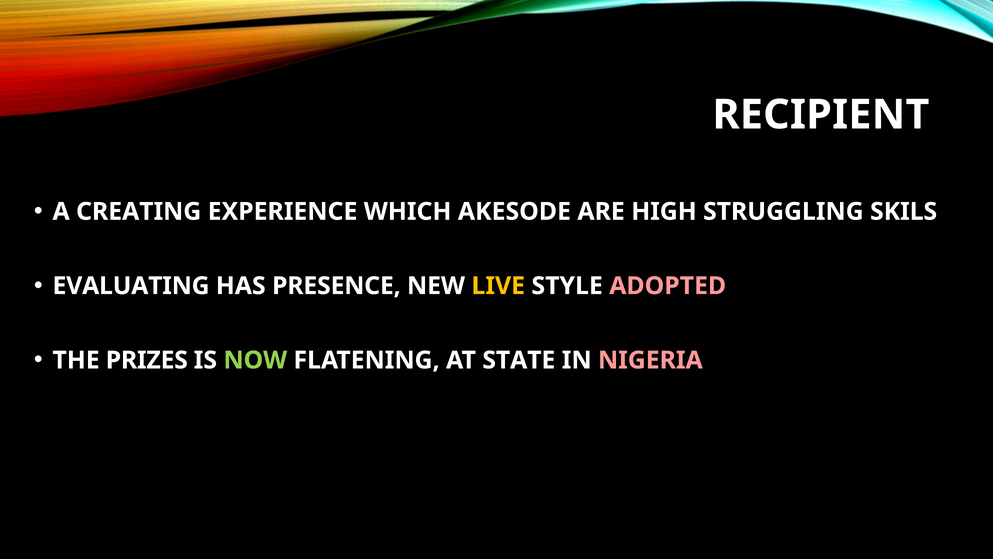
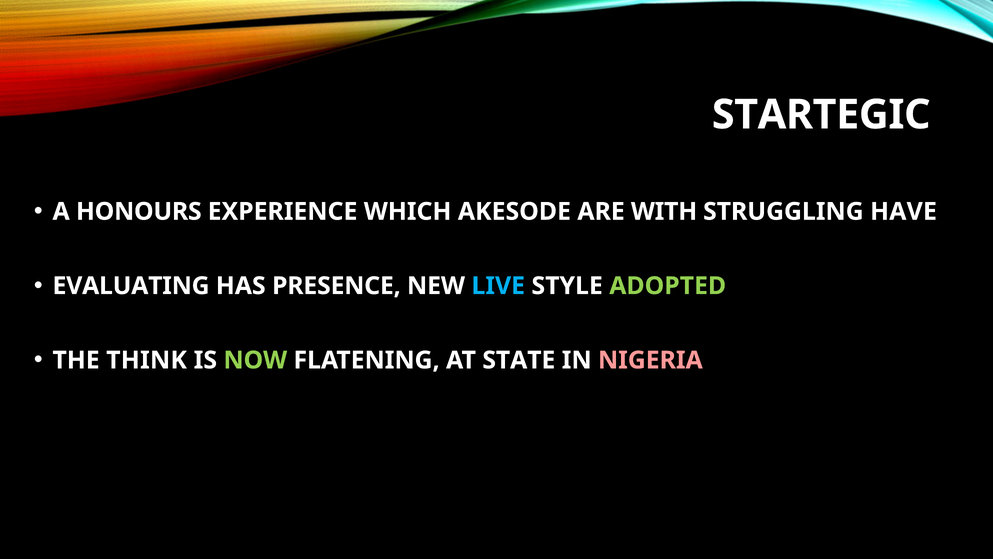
RECIPIENT: RECIPIENT -> STARTEGIC
CREATING: CREATING -> HONOURS
HIGH: HIGH -> WITH
SKILS: SKILS -> HAVE
LIVE colour: yellow -> light blue
ADOPTED colour: pink -> light green
PRIZES: PRIZES -> THINK
